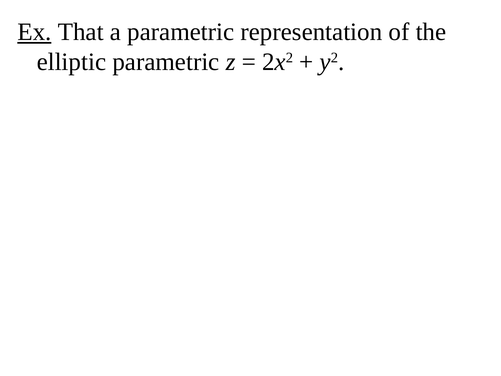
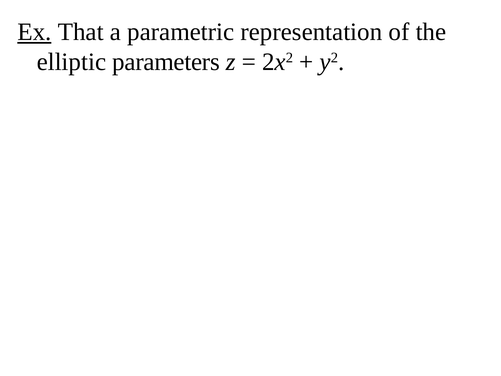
elliptic parametric: parametric -> parameters
